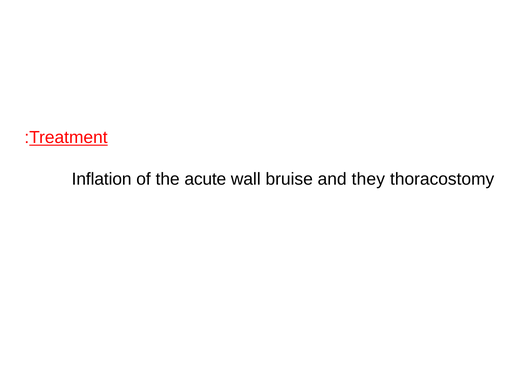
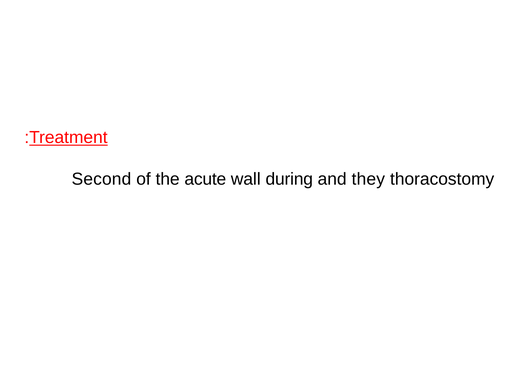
Inflation: Inflation -> Second
bruise: bruise -> during
